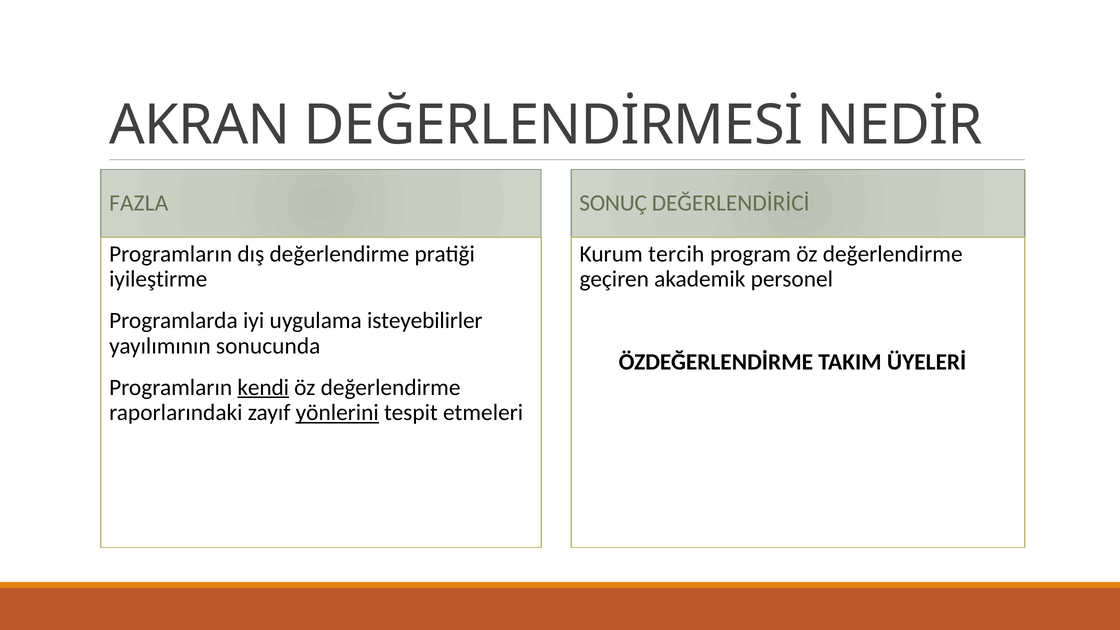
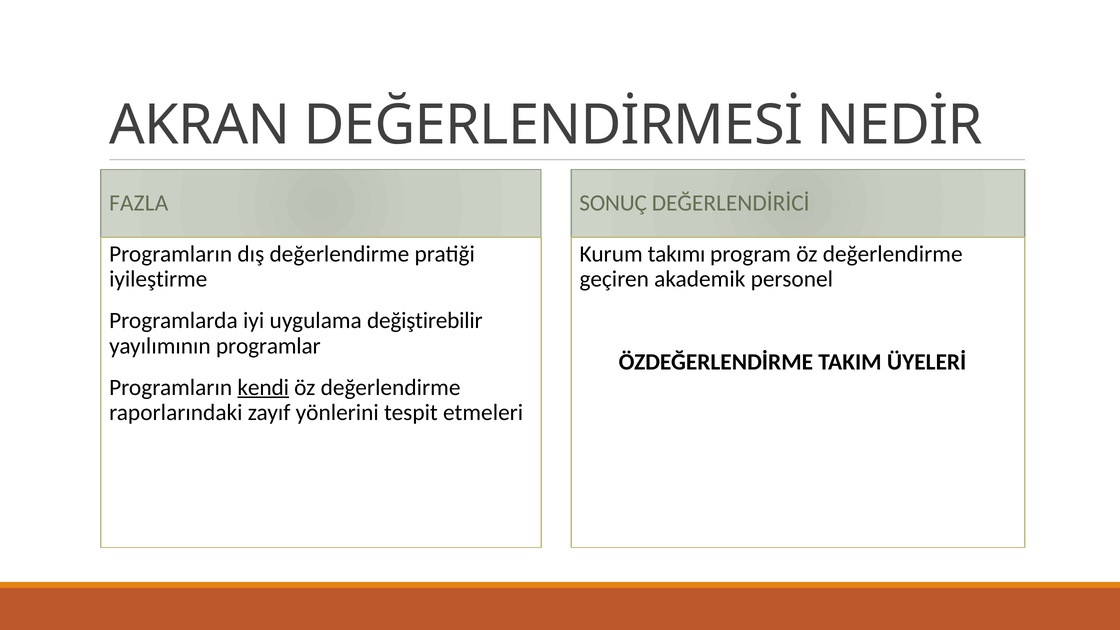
tercih: tercih -> takımı
isteyebilirler: isteyebilirler -> değiştirebilir
sonucunda: sonucunda -> programlar
yönlerini underline: present -> none
